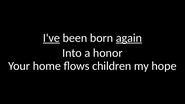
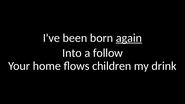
I've underline: present -> none
honor: honor -> follow
hope: hope -> drink
